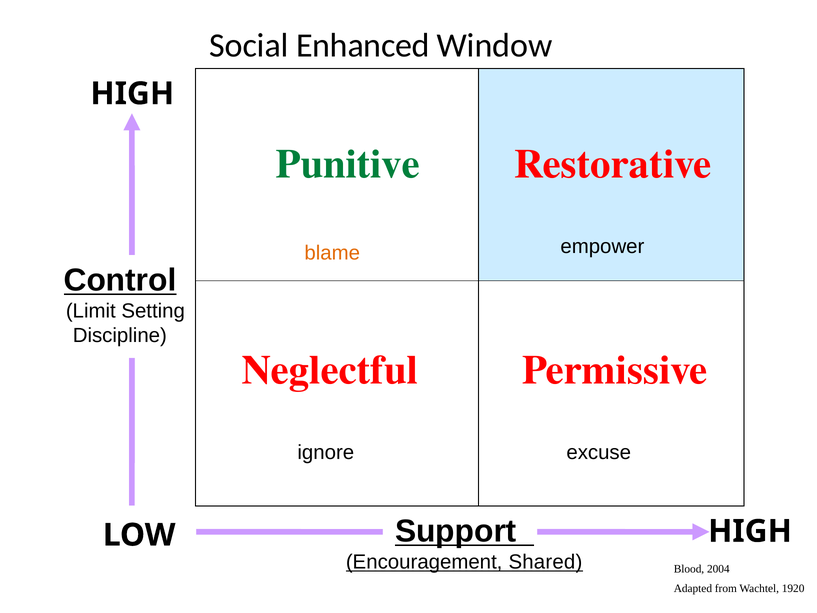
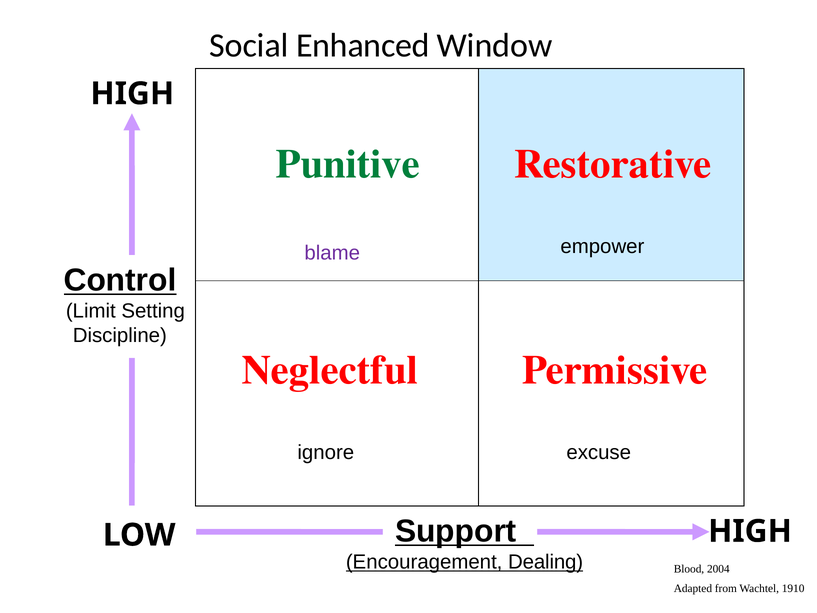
blame colour: orange -> purple
Shared: Shared -> Dealing
1920: 1920 -> 1910
